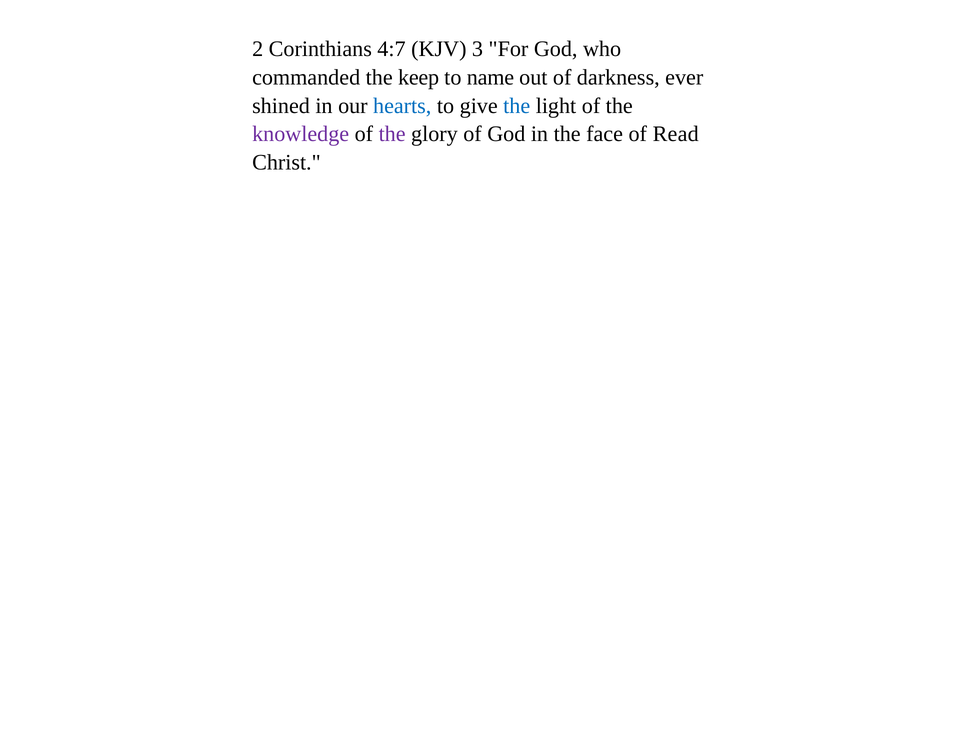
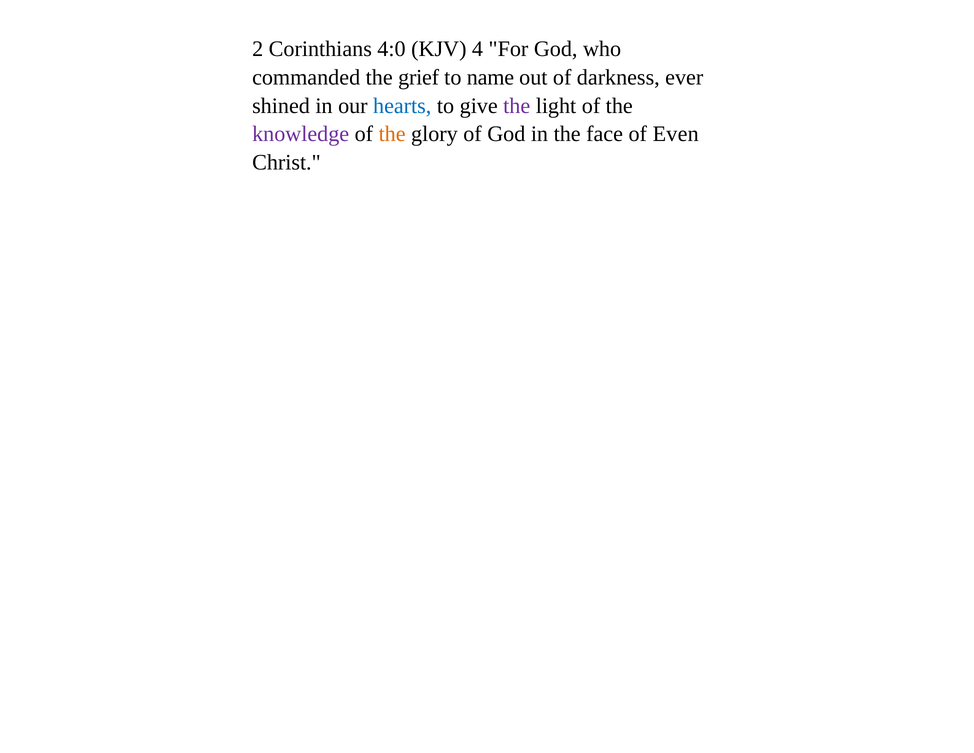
4:7: 4:7 -> 4:0
3: 3 -> 4
keep: keep -> grief
the at (517, 106) colour: blue -> purple
the at (392, 134) colour: purple -> orange
Read: Read -> Even
